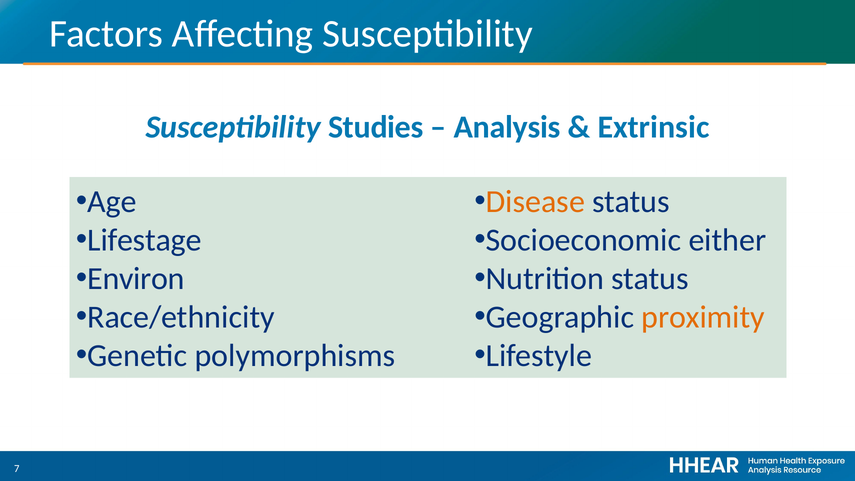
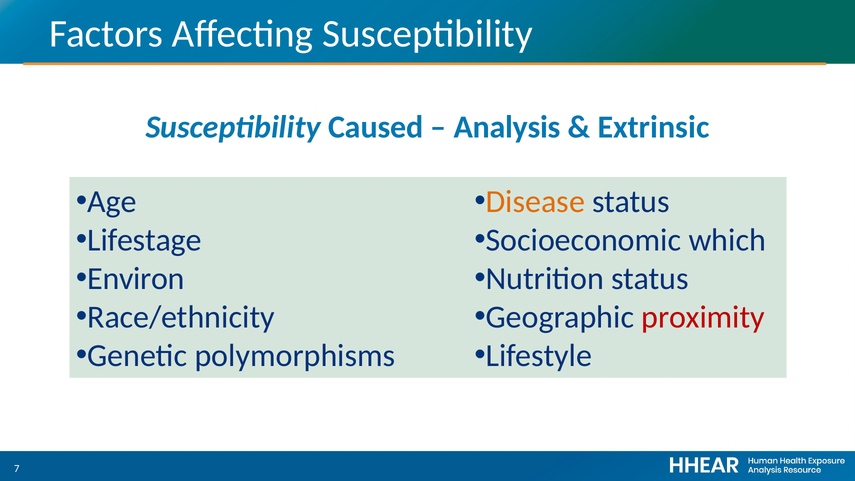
Studies: Studies -> Caused
either: either -> which
proximity colour: orange -> red
